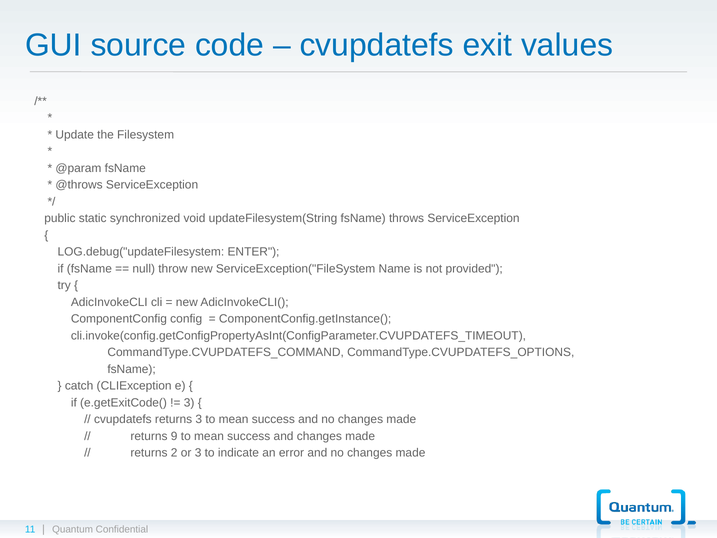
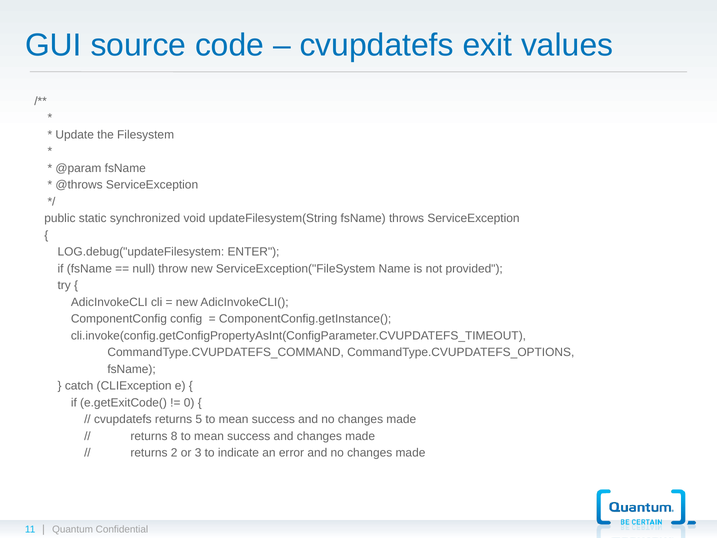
3 at (189, 403): 3 -> 0
returns 3: 3 -> 5
9: 9 -> 8
